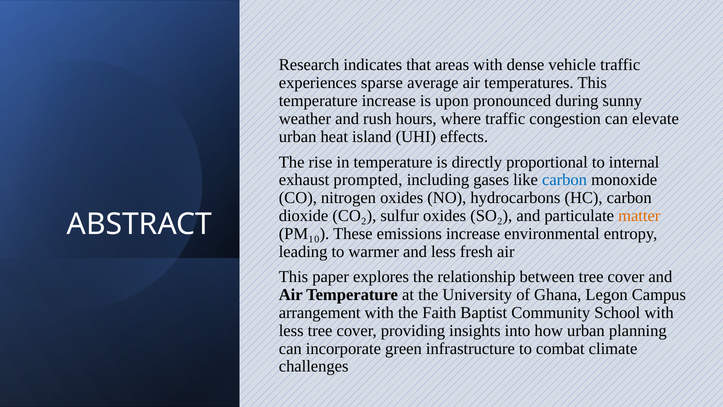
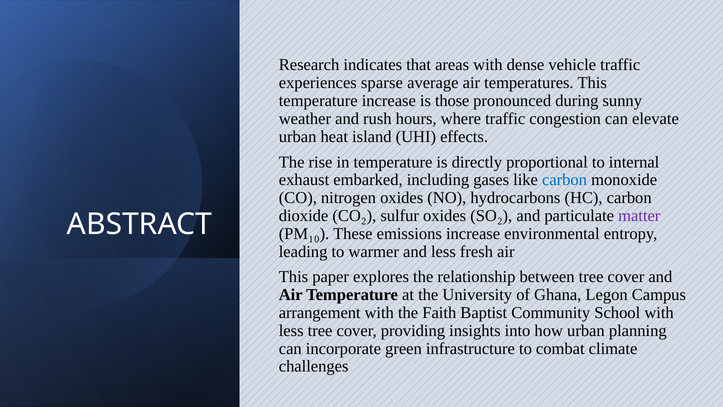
upon: upon -> those
prompted: prompted -> embarked
matter colour: orange -> purple
